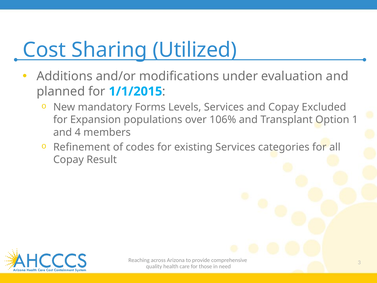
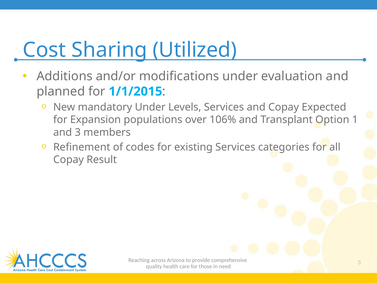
mandatory Forms: Forms -> Under
Excluded: Excluded -> Expected
and 4: 4 -> 3
